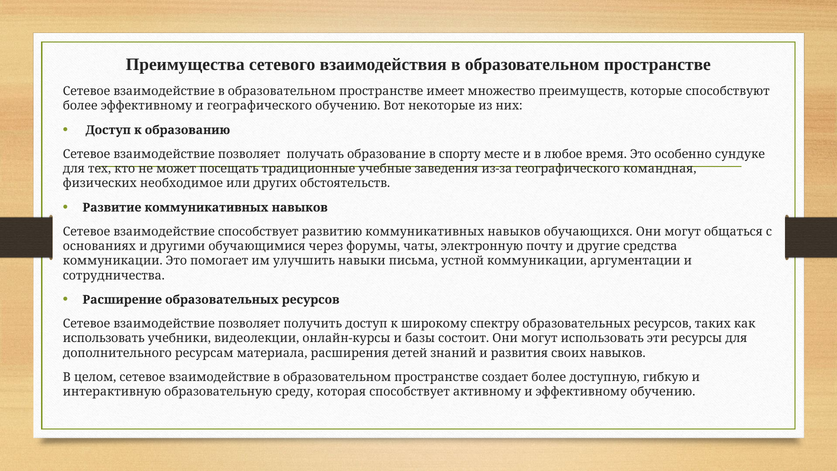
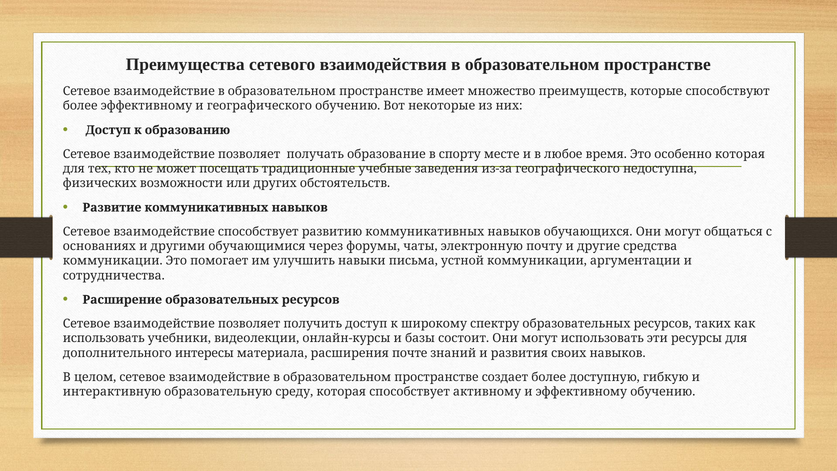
особенно сундуке: сундуке -> которая
командная: командная -> недоступна
необходимое: необходимое -> возможности
ресурсам: ресурсам -> интересы
детей: детей -> почте
